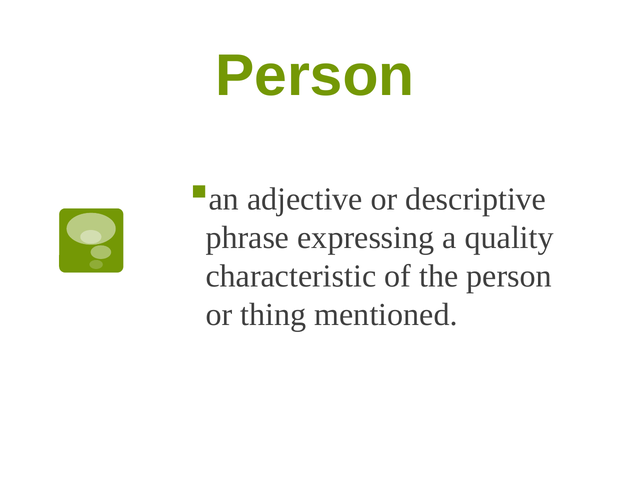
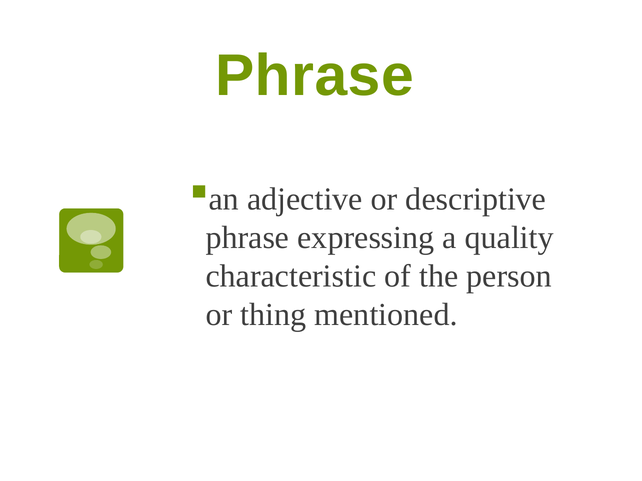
Person at (315, 76): Person -> Phrase
